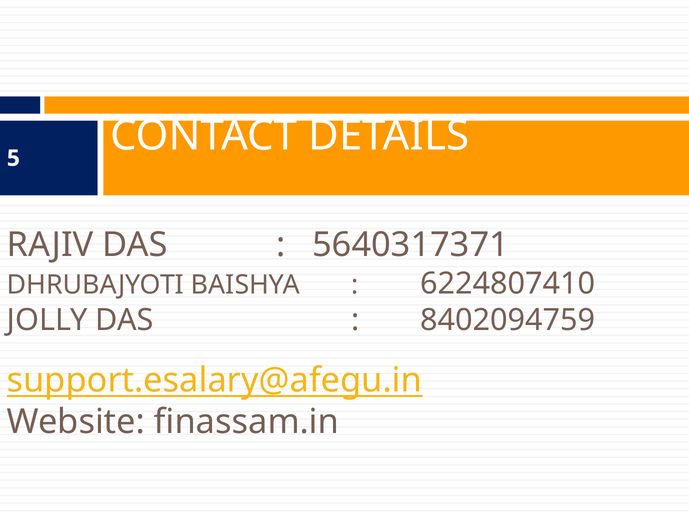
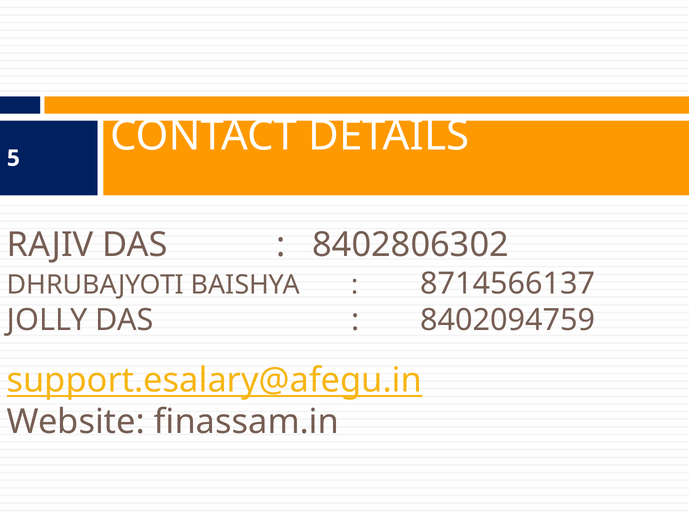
5640317371: 5640317371 -> 8402806302
6224807410: 6224807410 -> 8714566137
